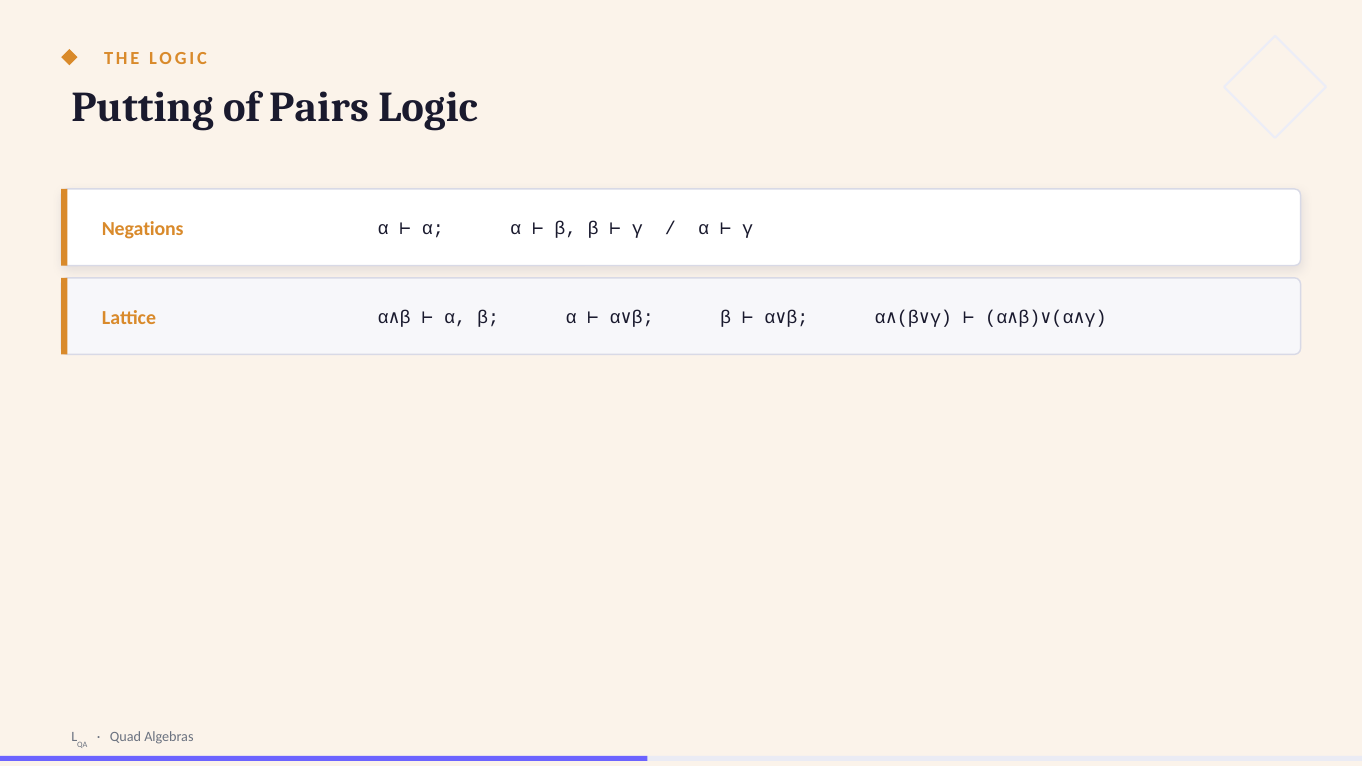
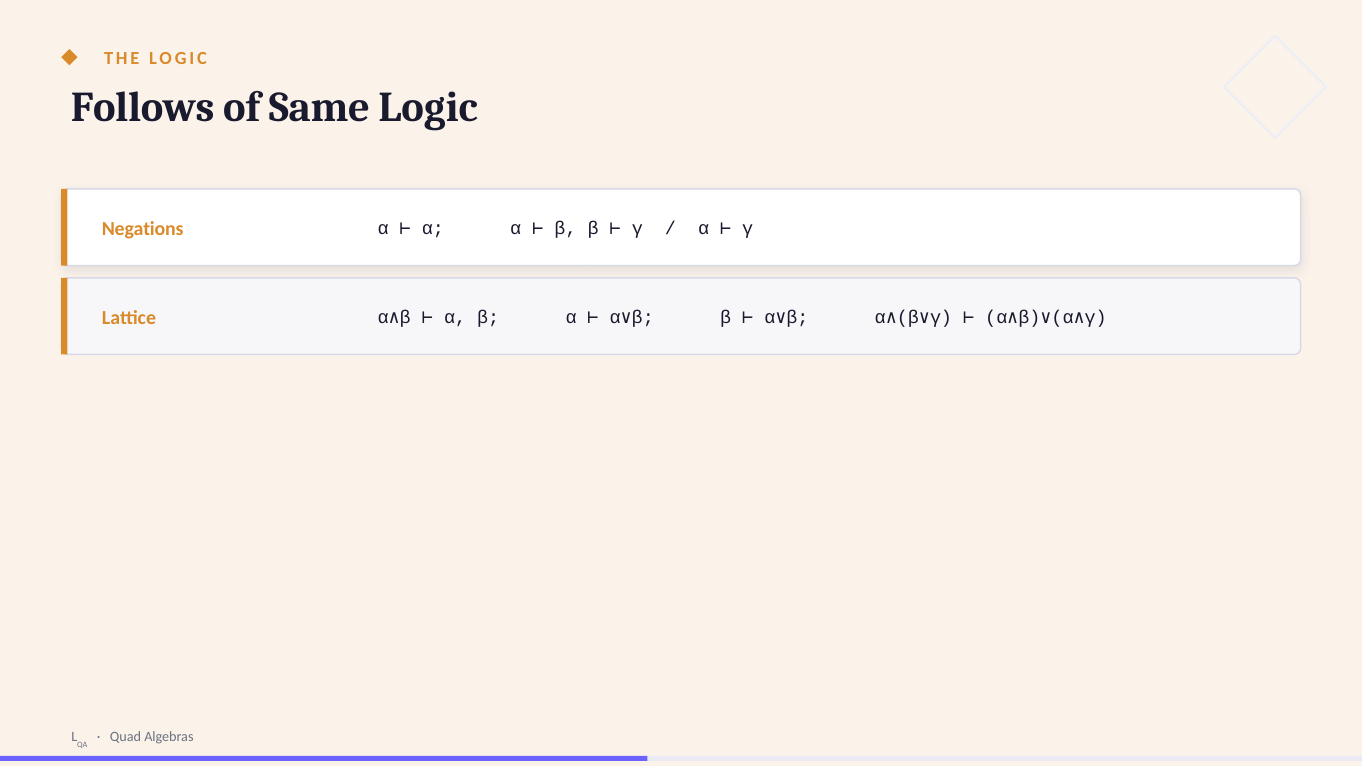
Putting: Putting -> Follows
Pairs: Pairs -> Same
